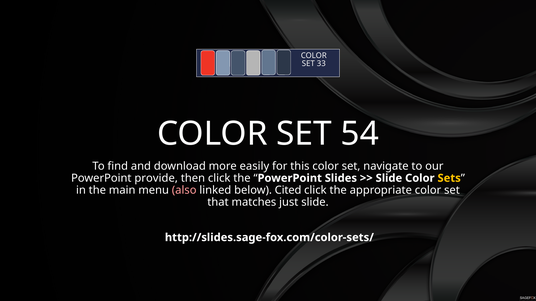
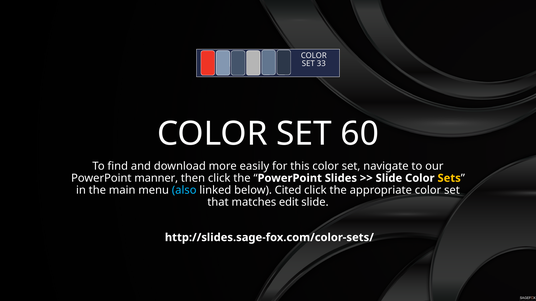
54: 54 -> 60
provide: provide -> manner
also colour: pink -> light blue
just: just -> edit
